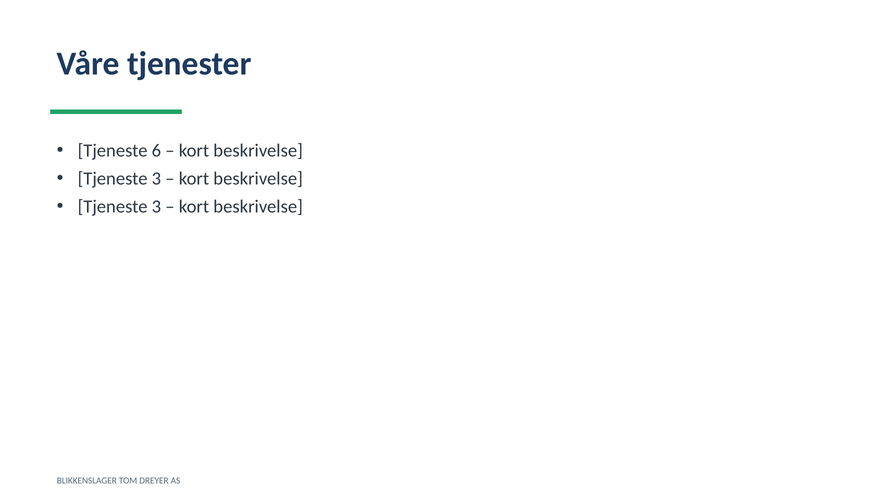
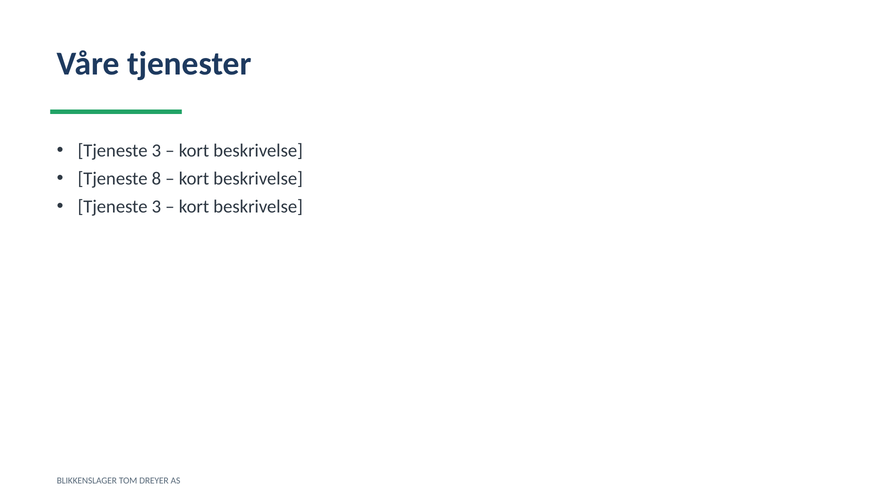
6 at (156, 151): 6 -> 3
3 at (156, 179): 3 -> 8
